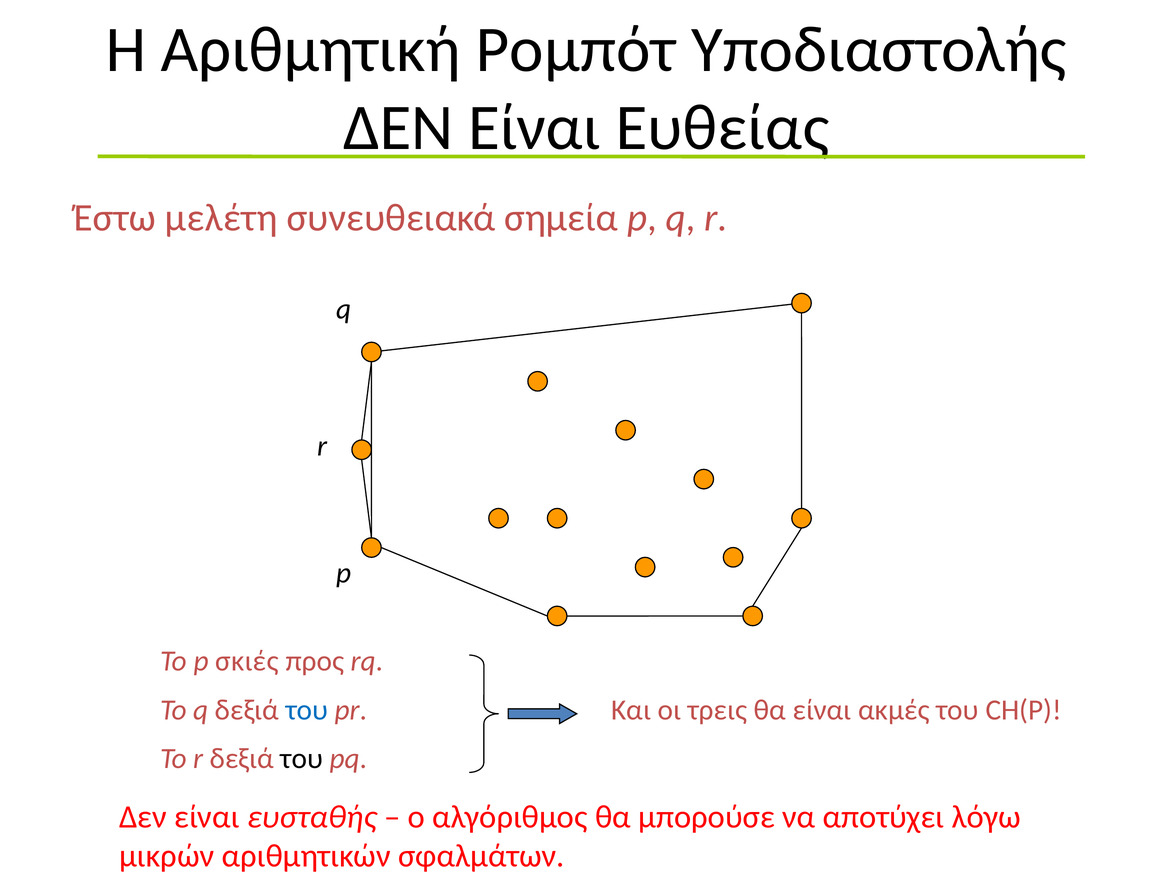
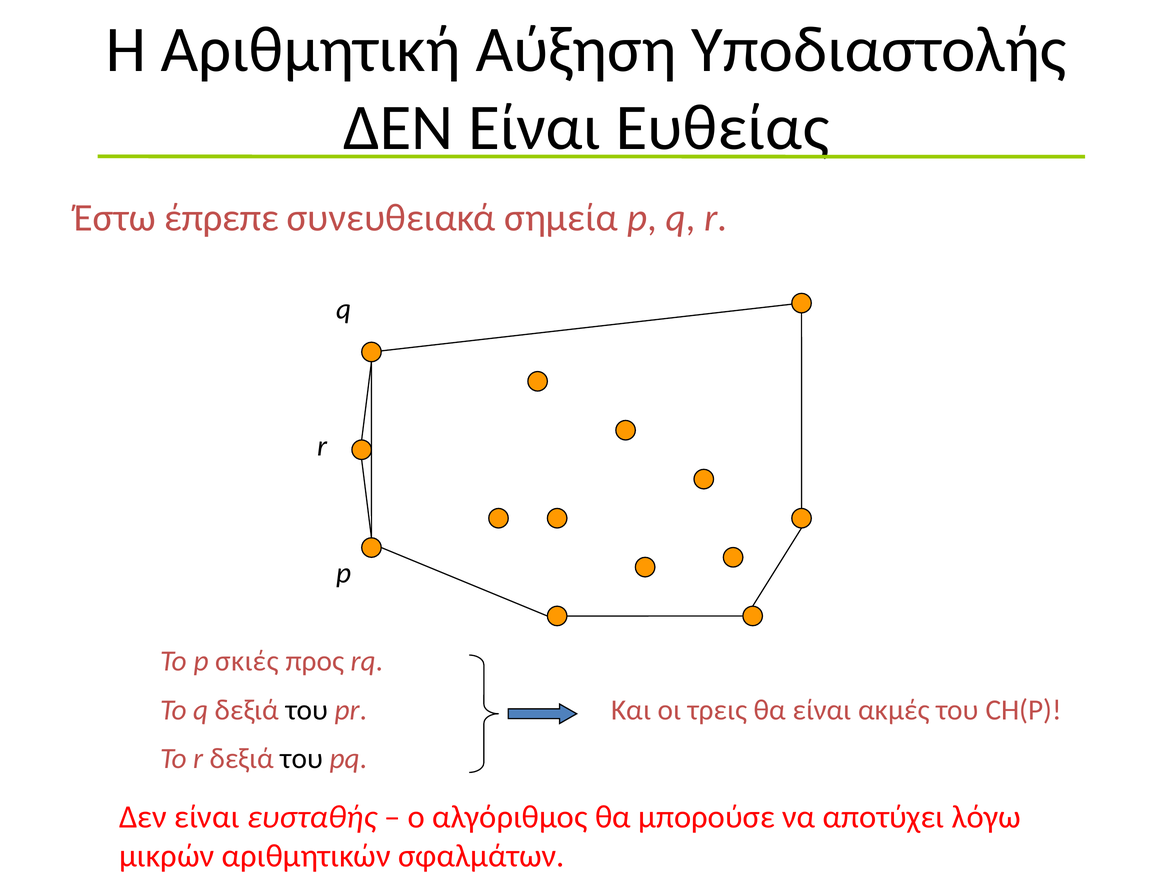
Ρομπότ: Ρομπότ -> Αύξηση
μελέτη: μελέτη -> έπρεπε
του at (307, 710) colour: blue -> black
